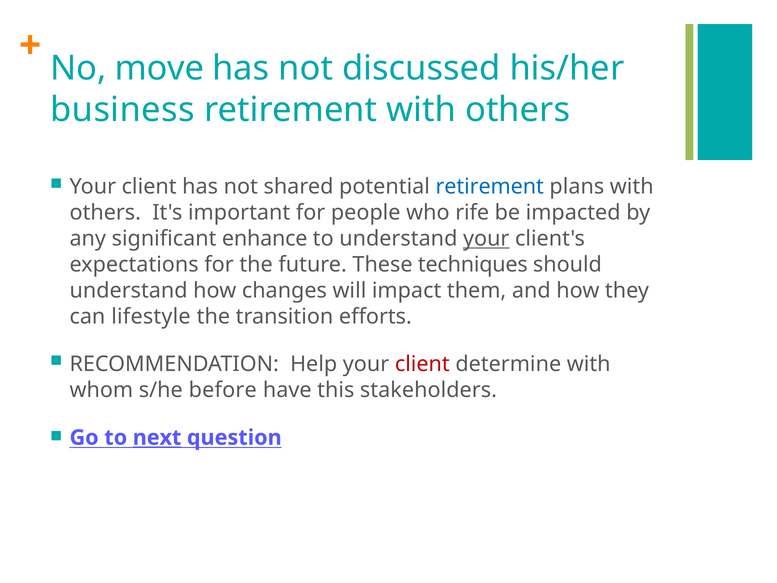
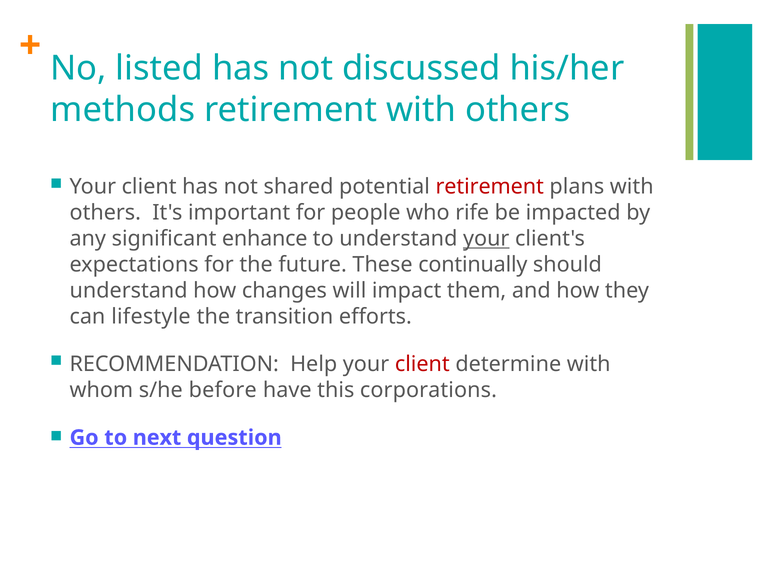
move: move -> listed
business: business -> methods
retirement at (490, 187) colour: blue -> red
techniques: techniques -> continually
stakeholders: stakeholders -> corporations
next underline: present -> none
